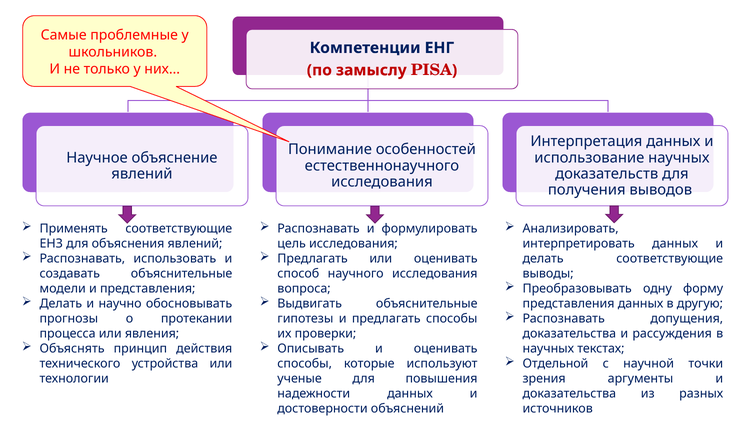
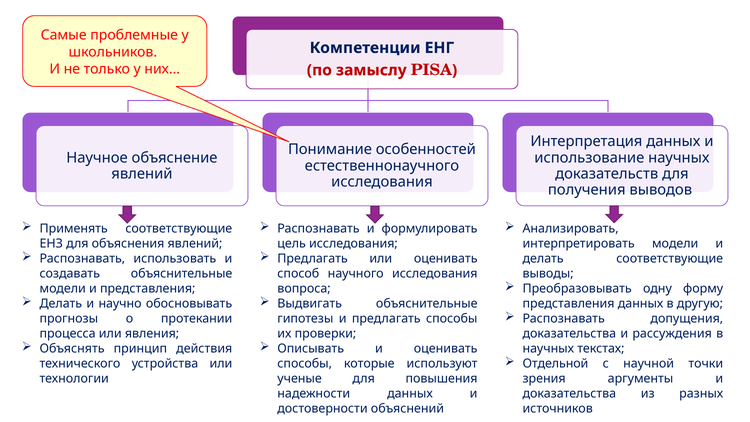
интерпретировать данных: данных -> модели
